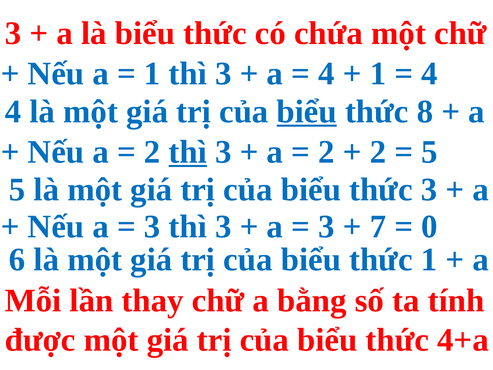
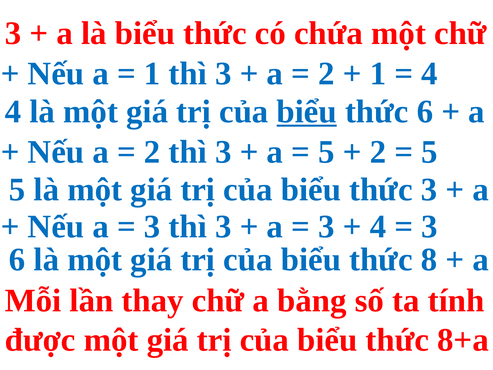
4 at (326, 74): 4 -> 2
thức 8: 8 -> 6
thì at (188, 152) underline: present -> none
2 at (326, 152): 2 -> 5
7 at (378, 226): 7 -> 4
0 at (430, 226): 0 -> 3
thức 1: 1 -> 8
4+a: 4+a -> 8+a
